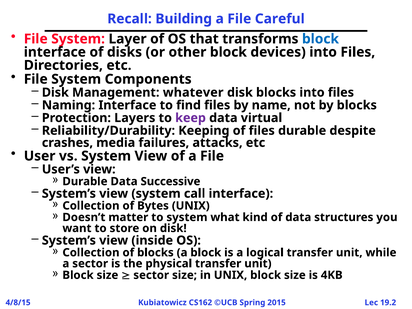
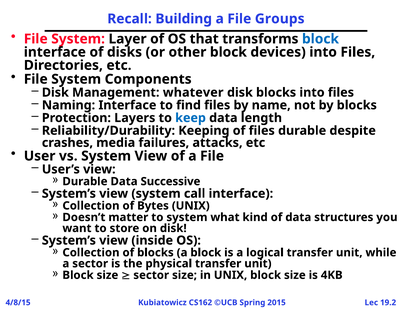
Careful: Careful -> Groups
keep colour: purple -> blue
virtual: virtual -> length
